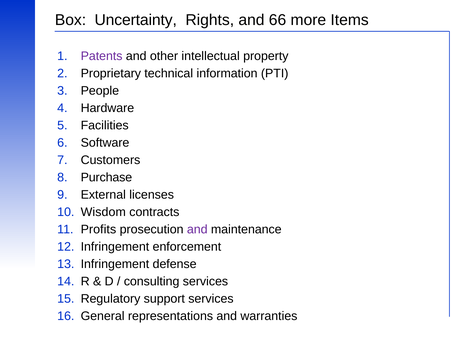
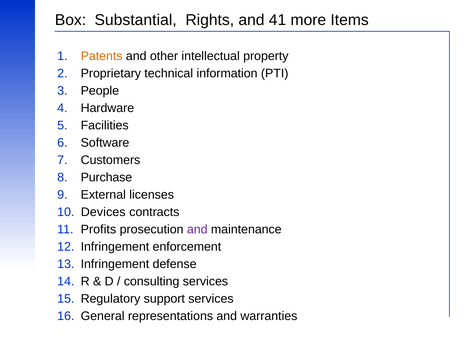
Uncertainty: Uncertainty -> Substantial
66: 66 -> 41
Patents colour: purple -> orange
Wisdom: Wisdom -> Devices
